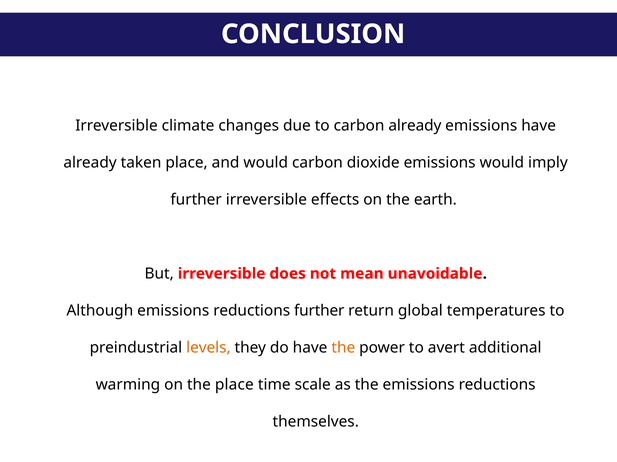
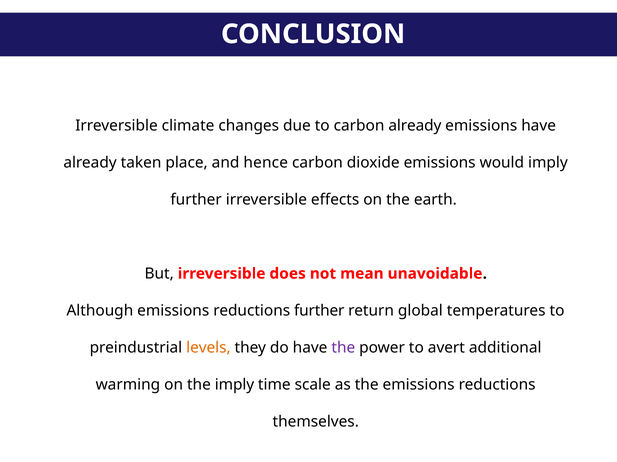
and would: would -> hence
the at (343, 348) colour: orange -> purple
the place: place -> imply
